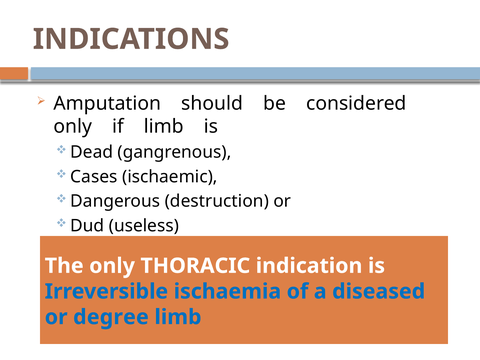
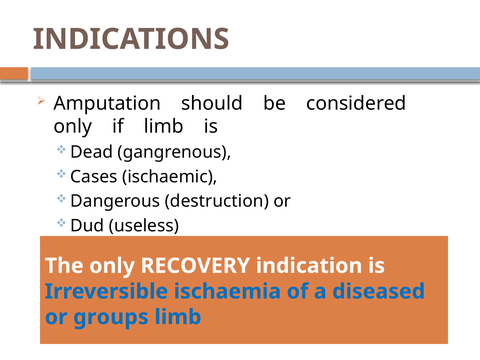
THORACIC: THORACIC -> RECOVERY
degree: degree -> groups
